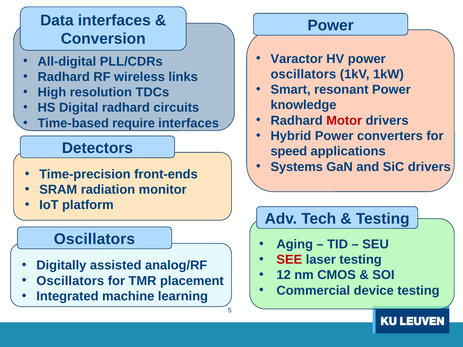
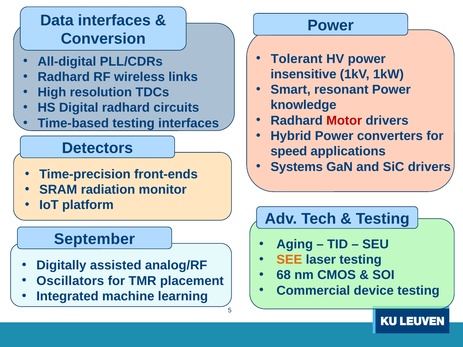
Varactor: Varactor -> Tolerant
oscillators at (303, 74): oscillators -> insensitive
Time-based require: require -> testing
Oscillators at (94, 239): Oscillators -> September
SEE colour: red -> orange
12: 12 -> 68
